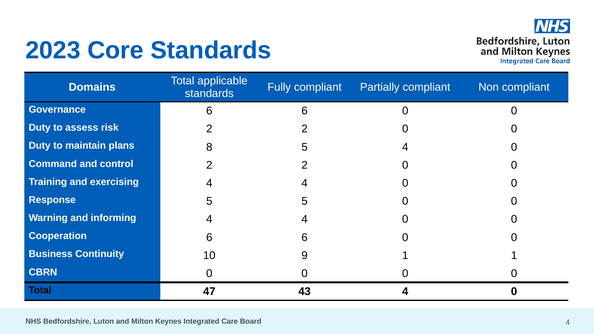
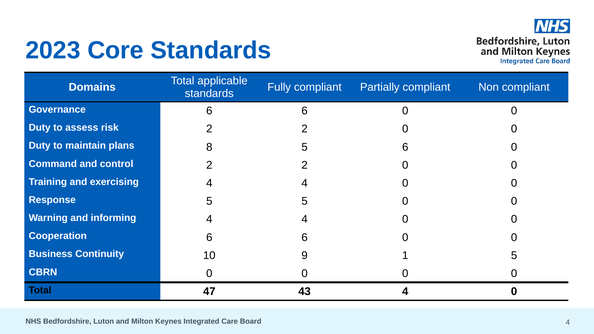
5 4: 4 -> 6
1 1: 1 -> 5
